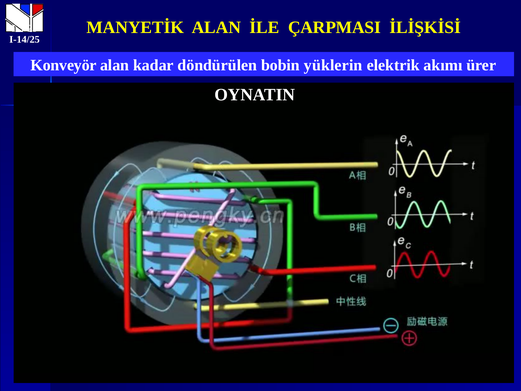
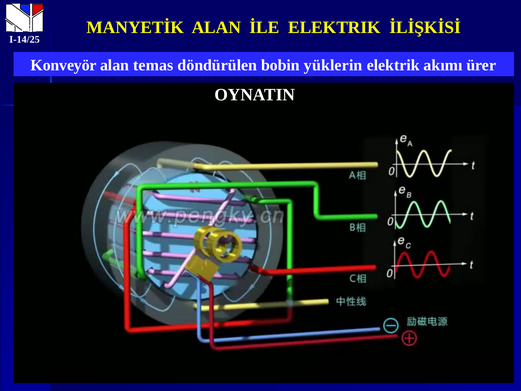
İLE ÇARPMASI: ÇARPMASI -> ELEKTRIK
kadar: kadar -> temas
